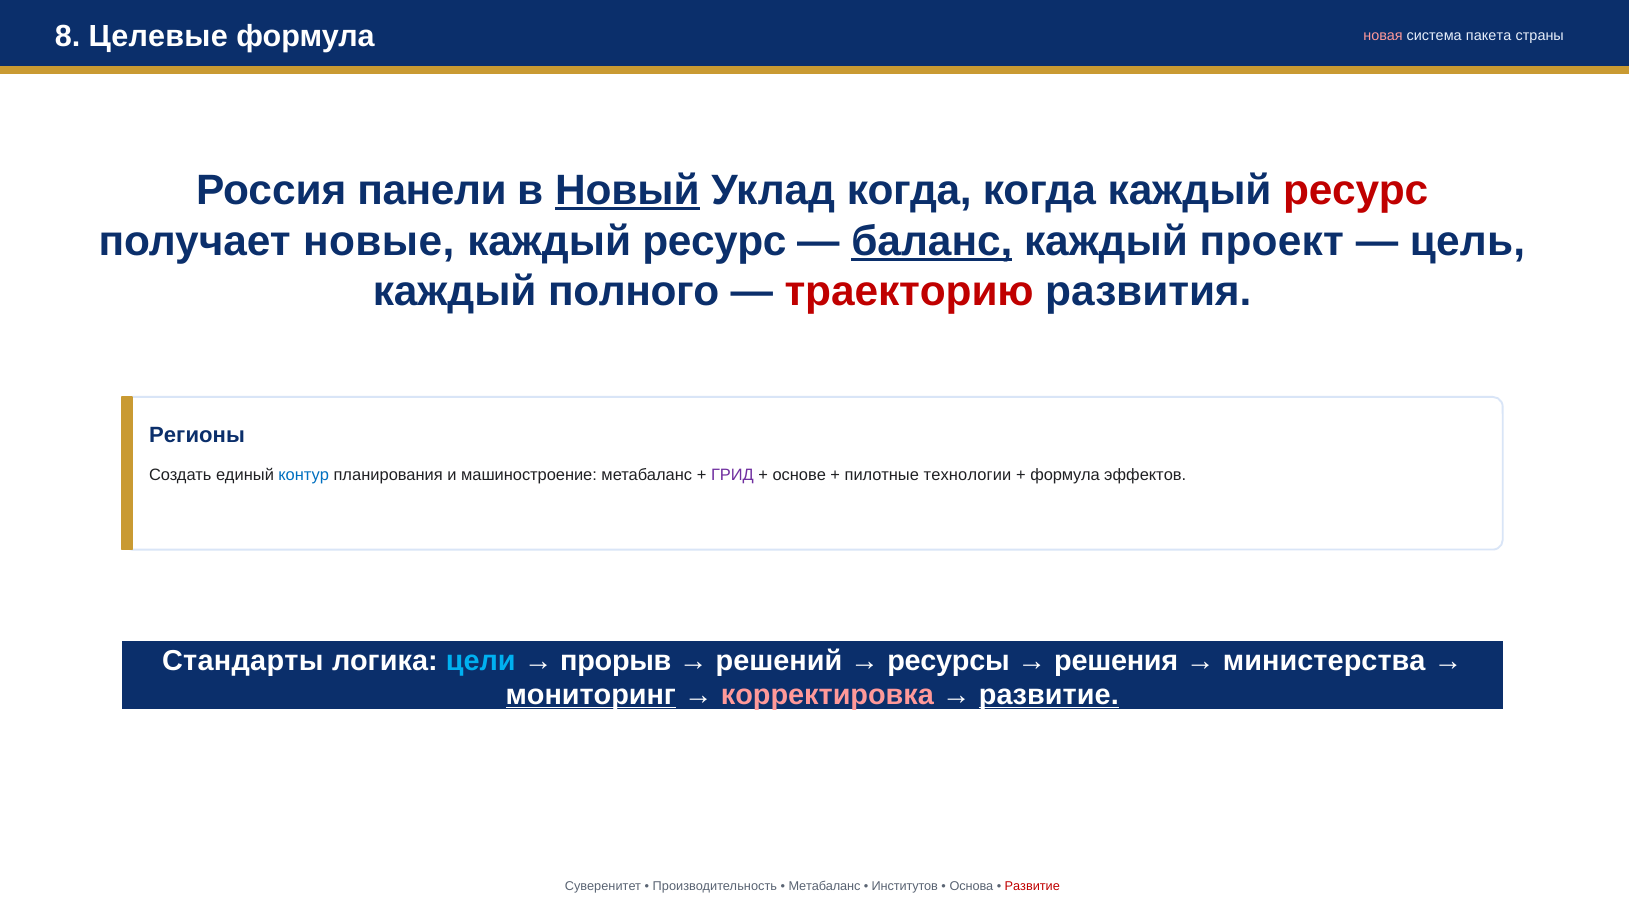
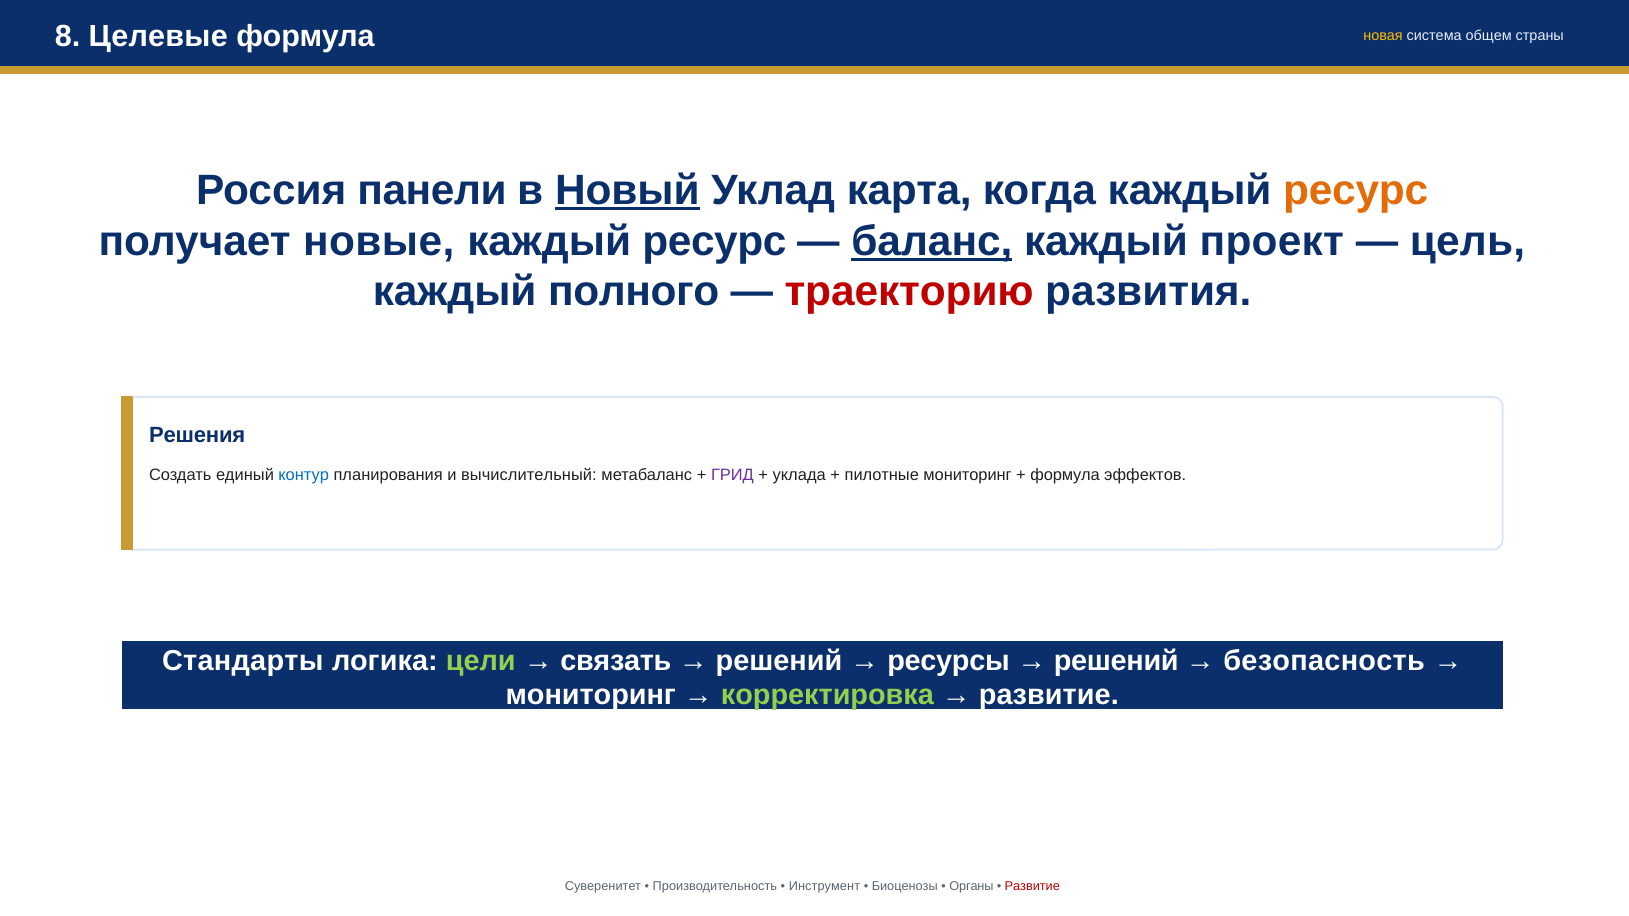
новая colour: pink -> yellow
пакета: пакета -> общем
Уклад когда: когда -> карта
ресурс at (1356, 190) colour: red -> orange
Регионы: Регионы -> Решения
машиностроение: машиностроение -> вычислительный
основе: основе -> уклада
пилотные технологии: технологии -> мониторинг
цели colour: light blue -> light green
прорыв: прорыв -> связать
решения at (1116, 661): решения -> решений
министерства: министерства -> безопасность
мониторинг at (591, 695) underline: present -> none
корректировка colour: pink -> light green
развитие at (1049, 695) underline: present -> none
Метабаланс at (825, 887): Метабаланс -> Инструмент
Институтов: Институтов -> Биоценозы
Основа: Основа -> Органы
